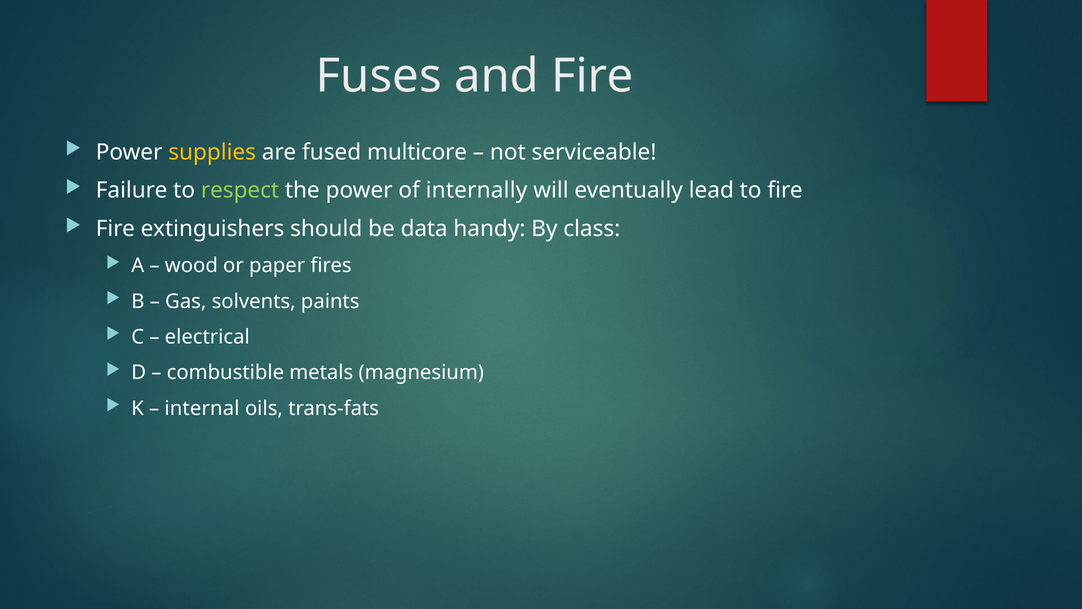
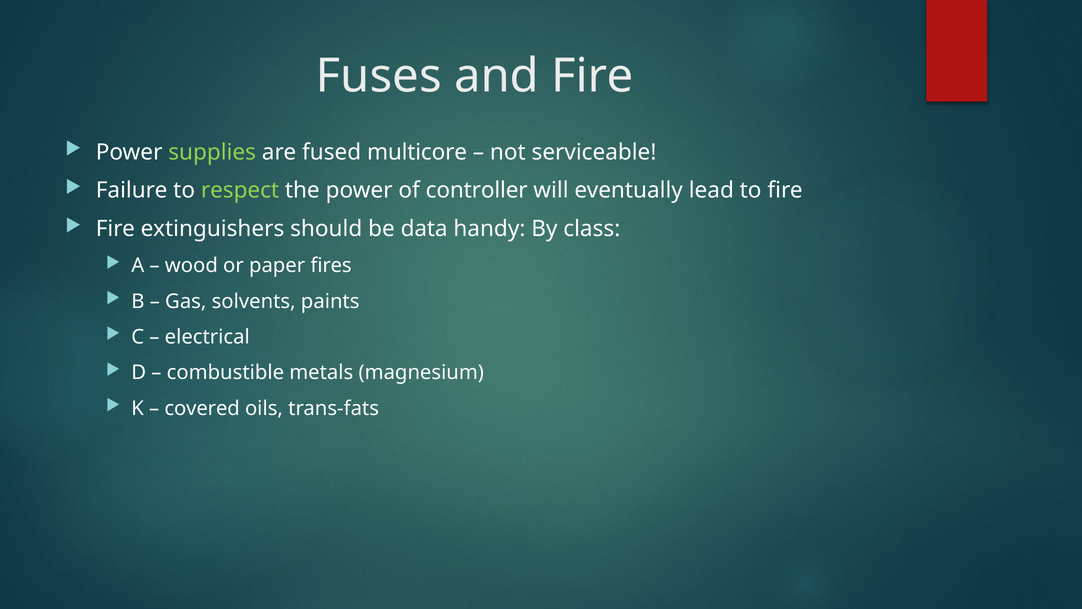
supplies colour: yellow -> light green
internally: internally -> controller
internal: internal -> covered
